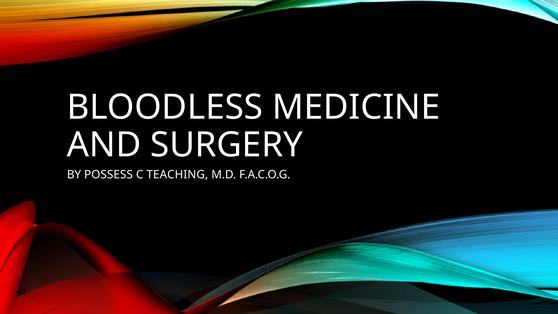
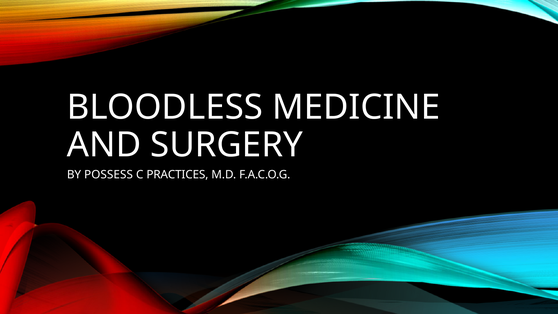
TEACHING: TEACHING -> PRACTICES
